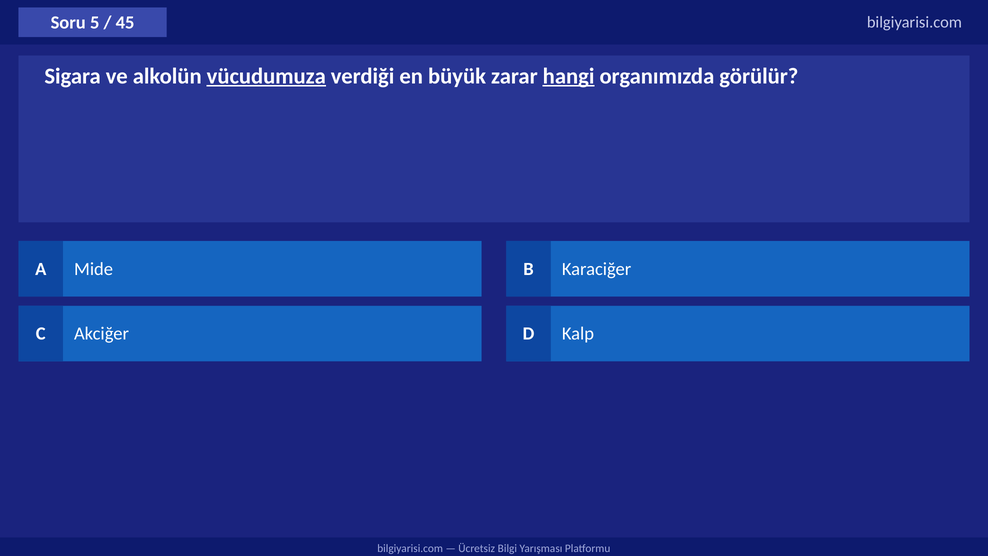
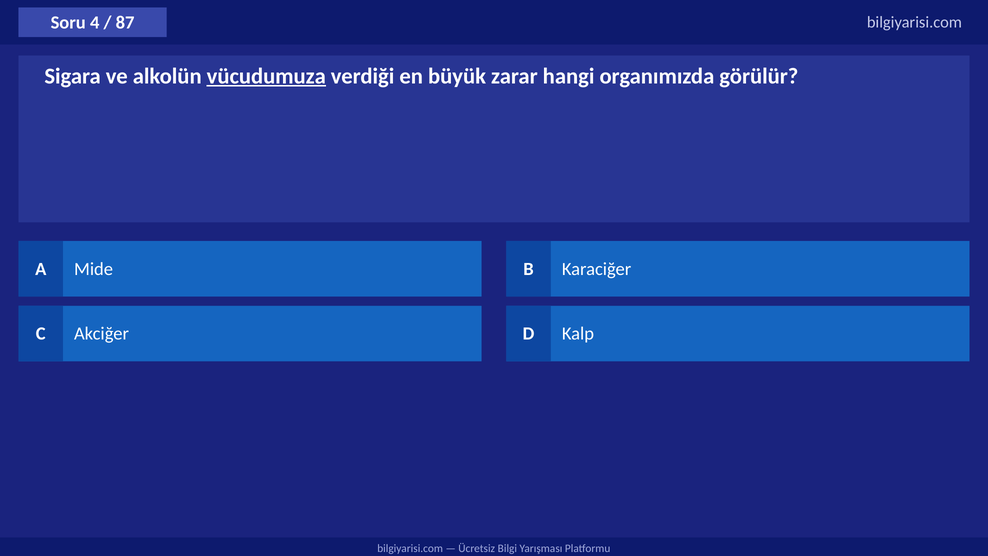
5: 5 -> 4
45: 45 -> 87
hangi underline: present -> none
